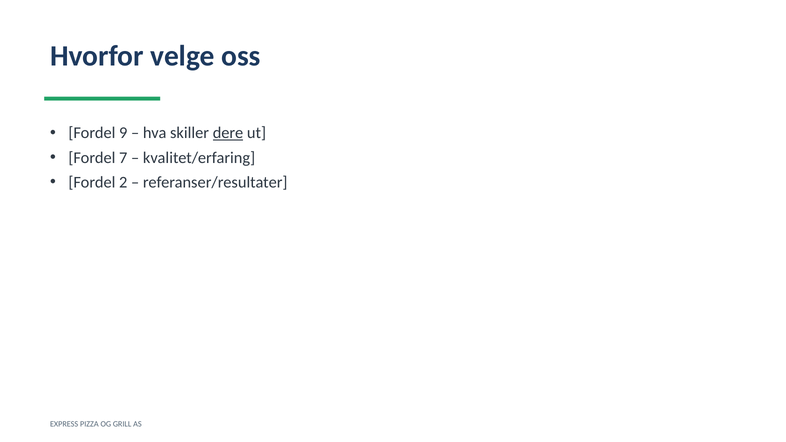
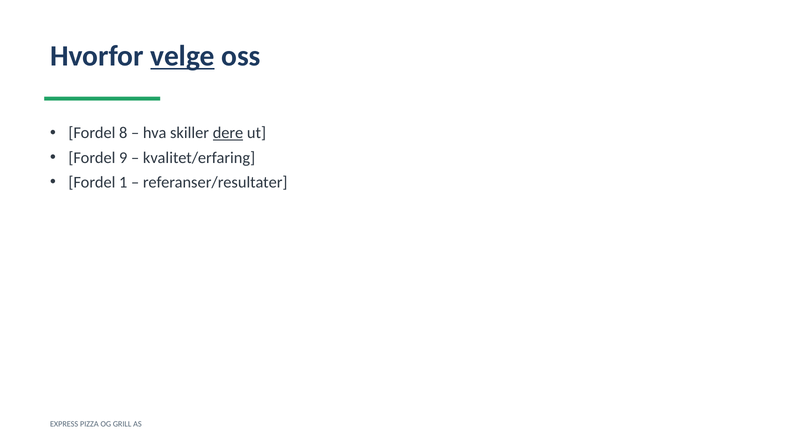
velge underline: none -> present
9: 9 -> 8
7: 7 -> 9
2: 2 -> 1
